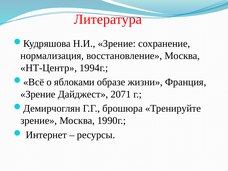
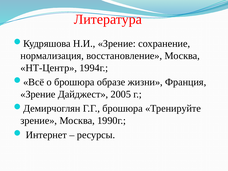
о яблоками: яблоками -> брошюра
2071: 2071 -> 2005
